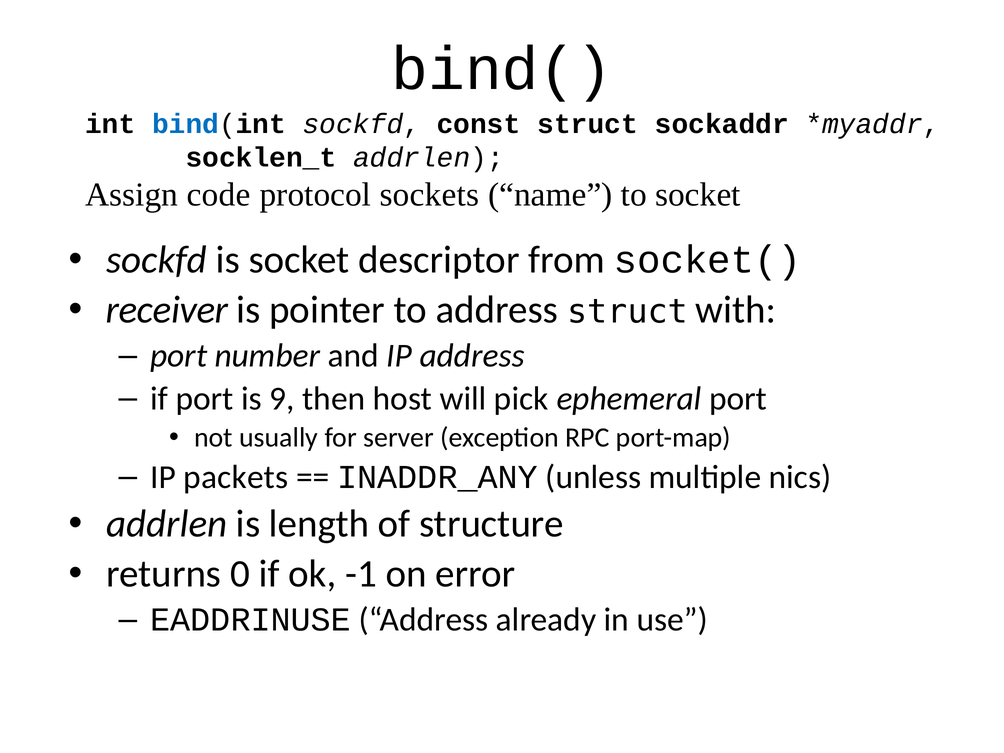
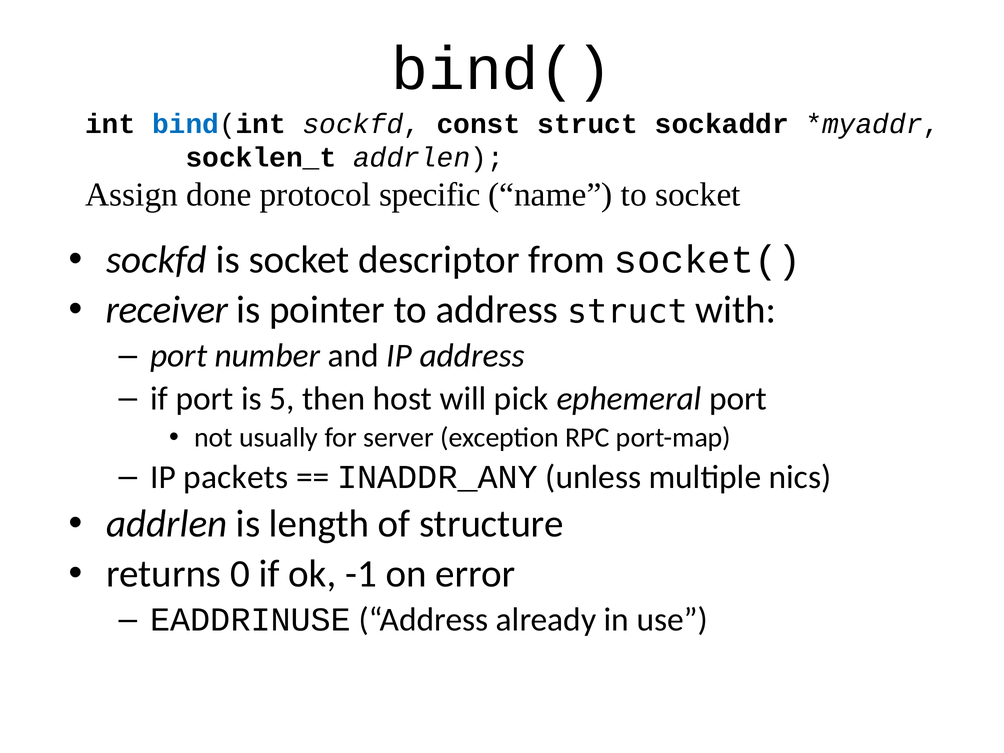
code: code -> done
sockets: sockets -> specific
9: 9 -> 5
